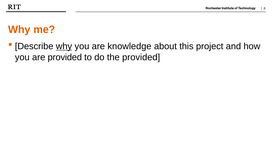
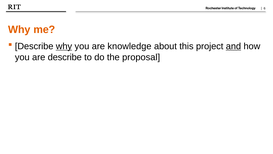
and underline: none -> present
are provided: provided -> describe
the provided: provided -> proposal
